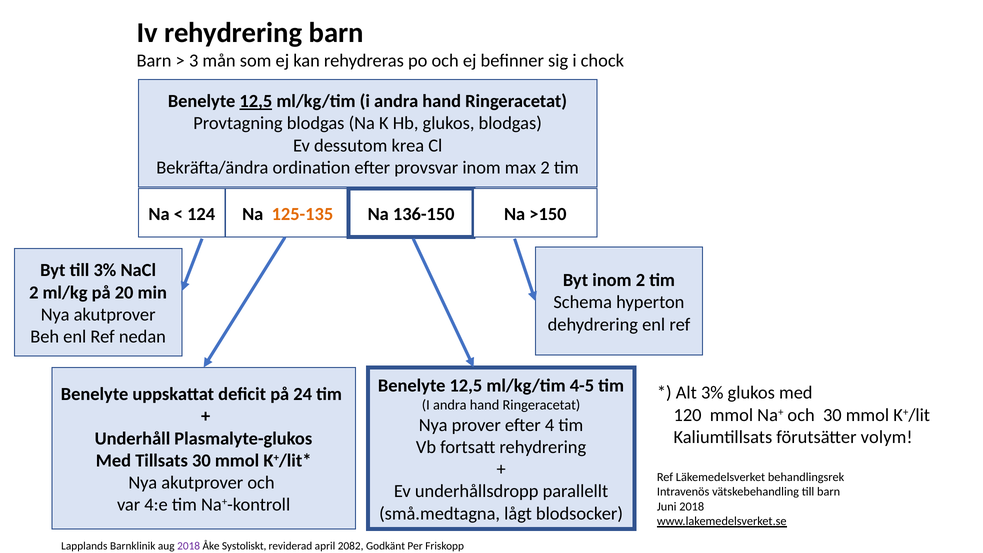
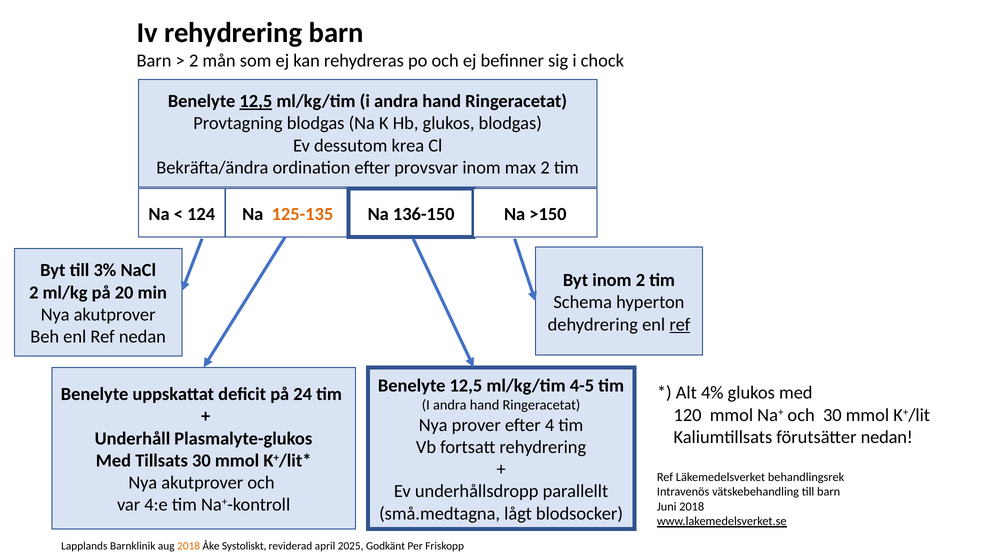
3 at (194, 61): 3 -> 2
ref at (680, 324) underline: none -> present
Alt 3%: 3% -> 4%
förutsätter volym: volym -> nedan
2018 at (189, 546) colour: purple -> orange
2082: 2082 -> 2025
